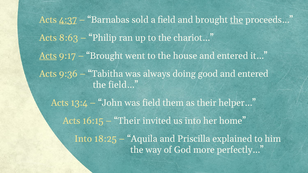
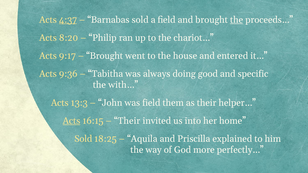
8:63: 8:63 -> 8:20
Acts at (48, 56) underline: present -> none
good and entered: entered -> specific
field…: field… -> with…
13:4: 13:4 -> 13:3
Acts at (71, 121) underline: none -> present
Into at (83, 139): Into -> Sold
